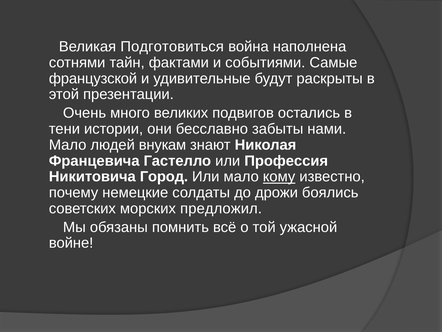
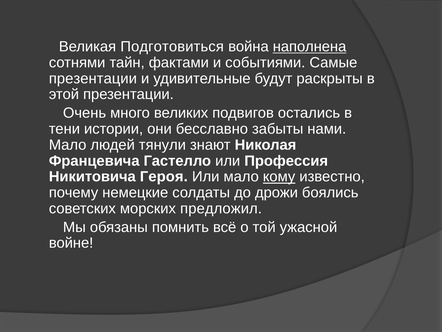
наполнена underline: none -> present
французской at (93, 78): французской -> презентации
внукам: внукам -> тянули
Город: Город -> Героя
